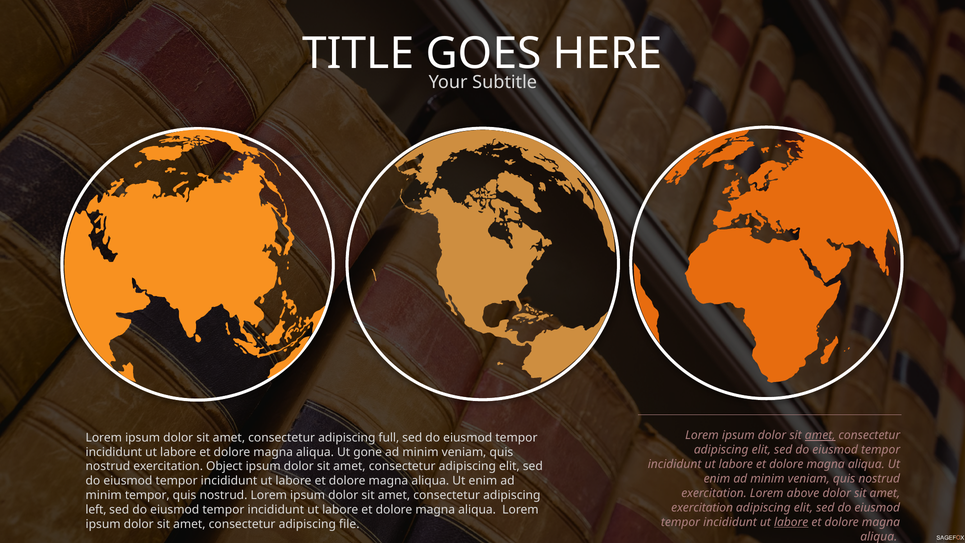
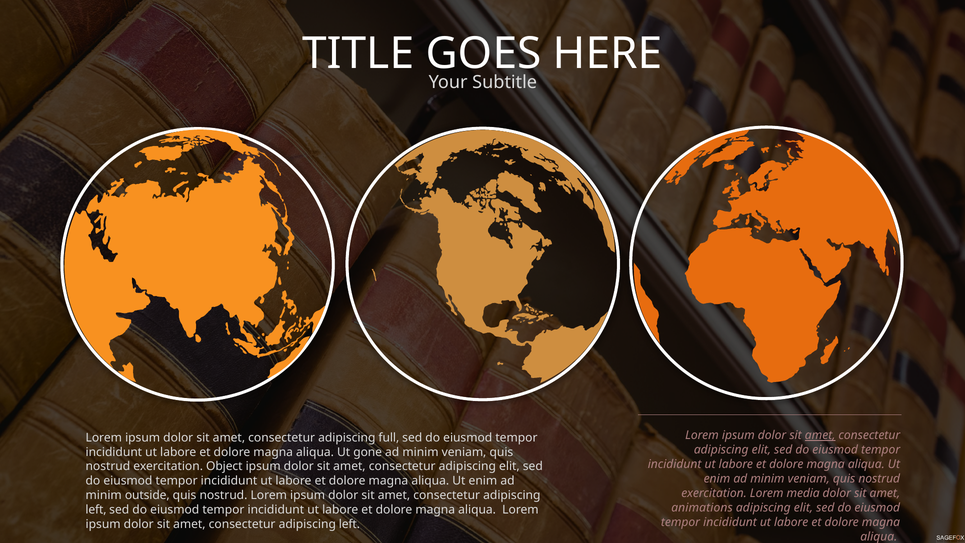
above: above -> media
minim tempor: tempor -> outside
exercitation at (702, 508): exercitation -> animations
labore at (791, 522) underline: present -> none
file at (349, 524): file -> left
